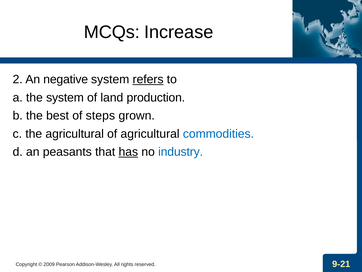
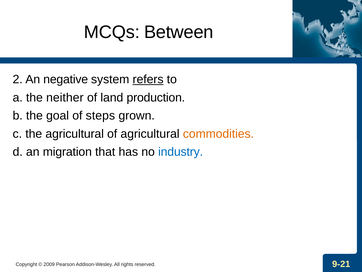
Increase: Increase -> Between
the system: system -> neither
best: best -> goal
commodities colour: blue -> orange
peasants: peasants -> migration
has underline: present -> none
